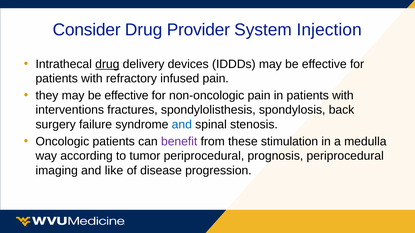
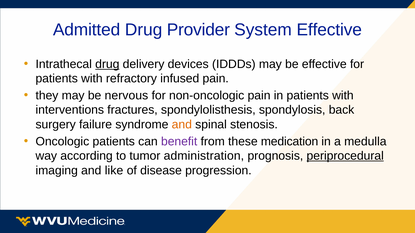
Consider: Consider -> Admitted
System Injection: Injection -> Effective
they may be effective: effective -> nervous
and at (182, 125) colour: blue -> orange
stimulation: stimulation -> medication
tumor periprocedural: periprocedural -> administration
periprocedural at (345, 156) underline: none -> present
